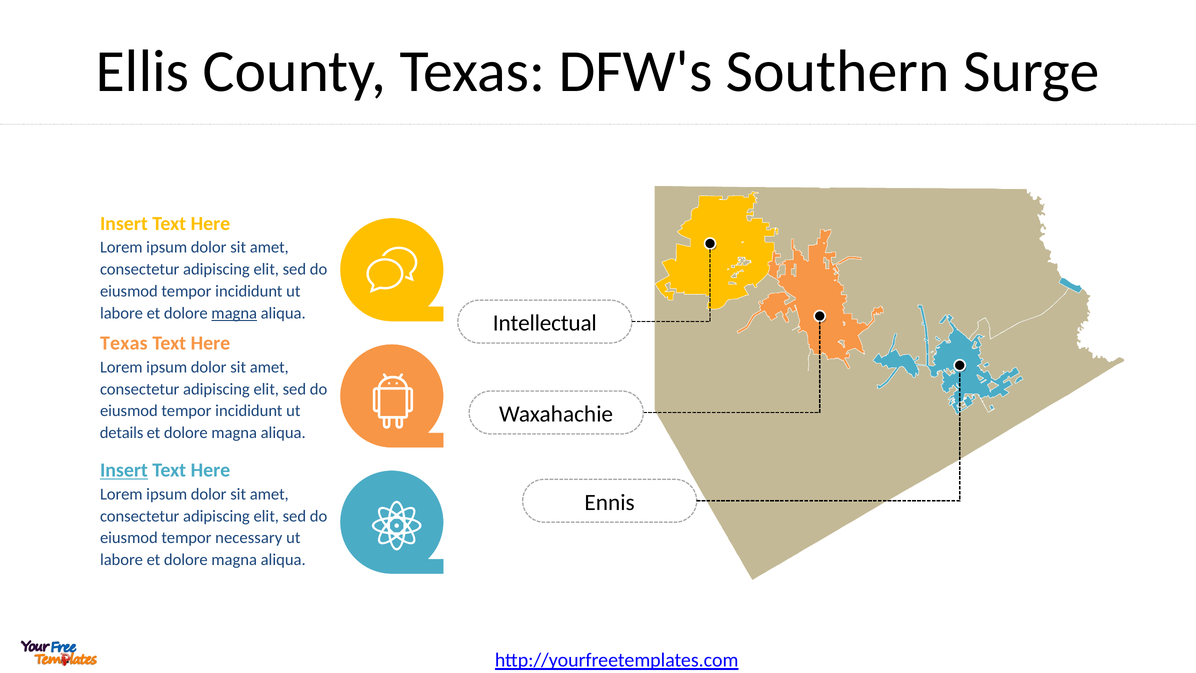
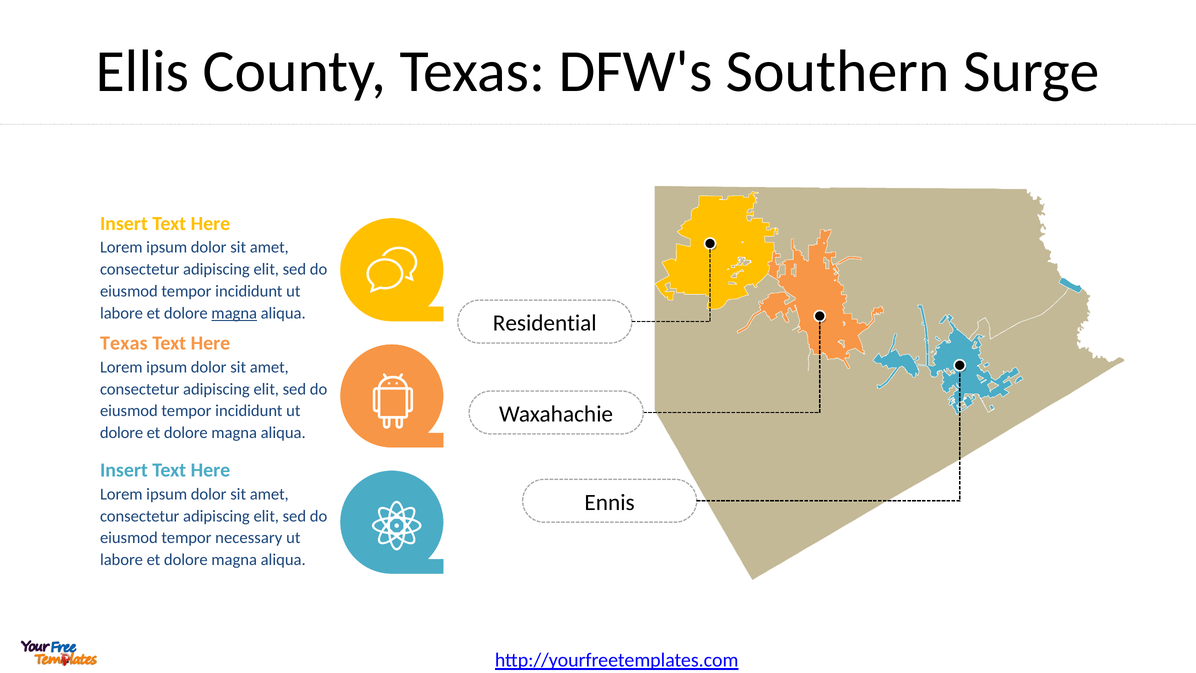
Intellectual: Intellectual -> Residential
details at (122, 433): details -> dolore
Insert at (124, 470) underline: present -> none
